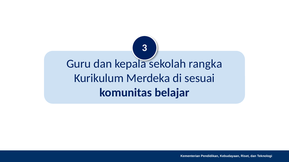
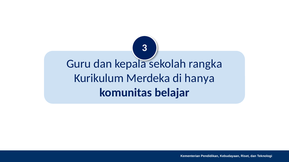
sesuai: sesuai -> hanya
